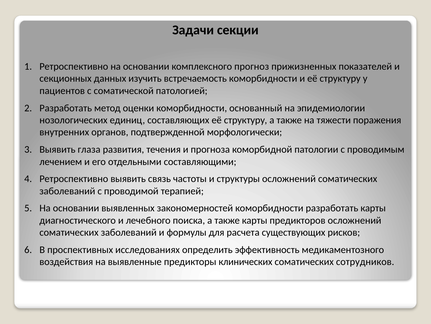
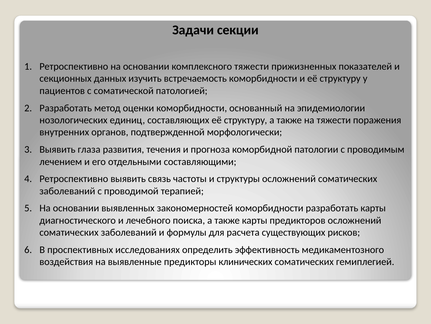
комплексного прогноз: прогноз -> тяжести
сотрудников: сотрудников -> гемиплегией
